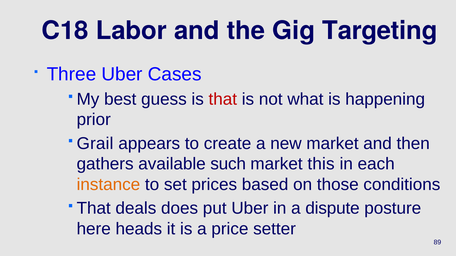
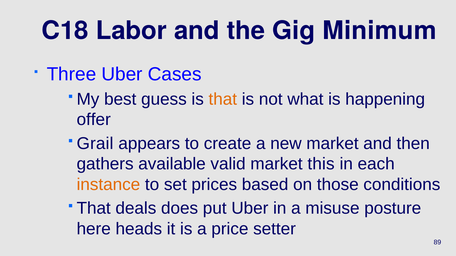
Targeting: Targeting -> Minimum
that at (223, 99) colour: red -> orange
prior: prior -> offer
such: such -> valid
dispute: dispute -> misuse
